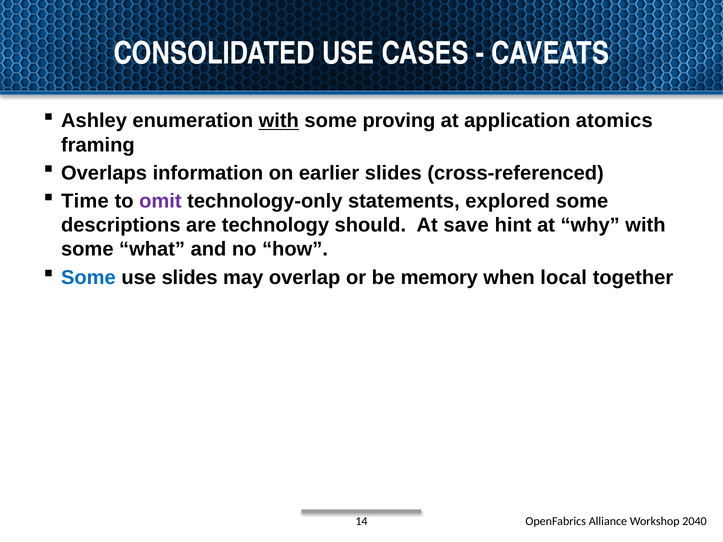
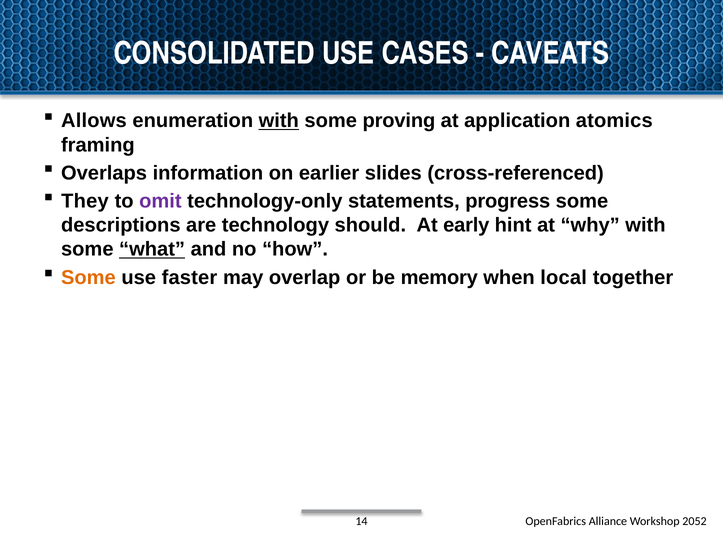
Ashley: Ashley -> Allows
Time: Time -> They
explored: explored -> progress
save: save -> early
what underline: none -> present
Some at (88, 278) colour: blue -> orange
use slides: slides -> faster
2040: 2040 -> 2052
